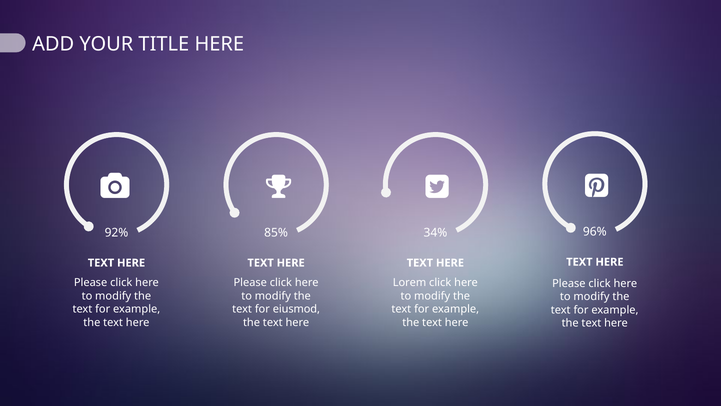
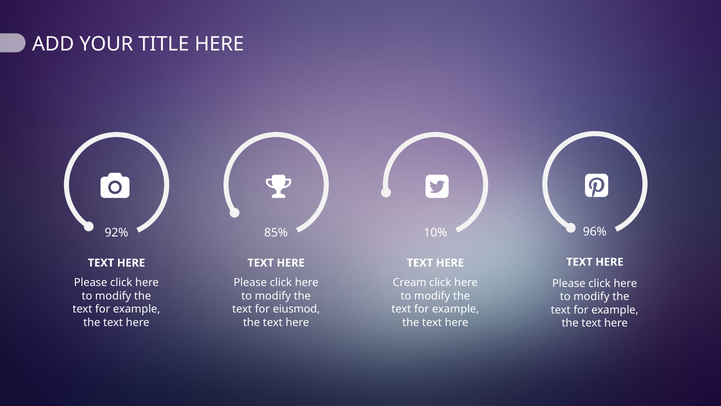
34%: 34% -> 10%
Lorem: Lorem -> Cream
